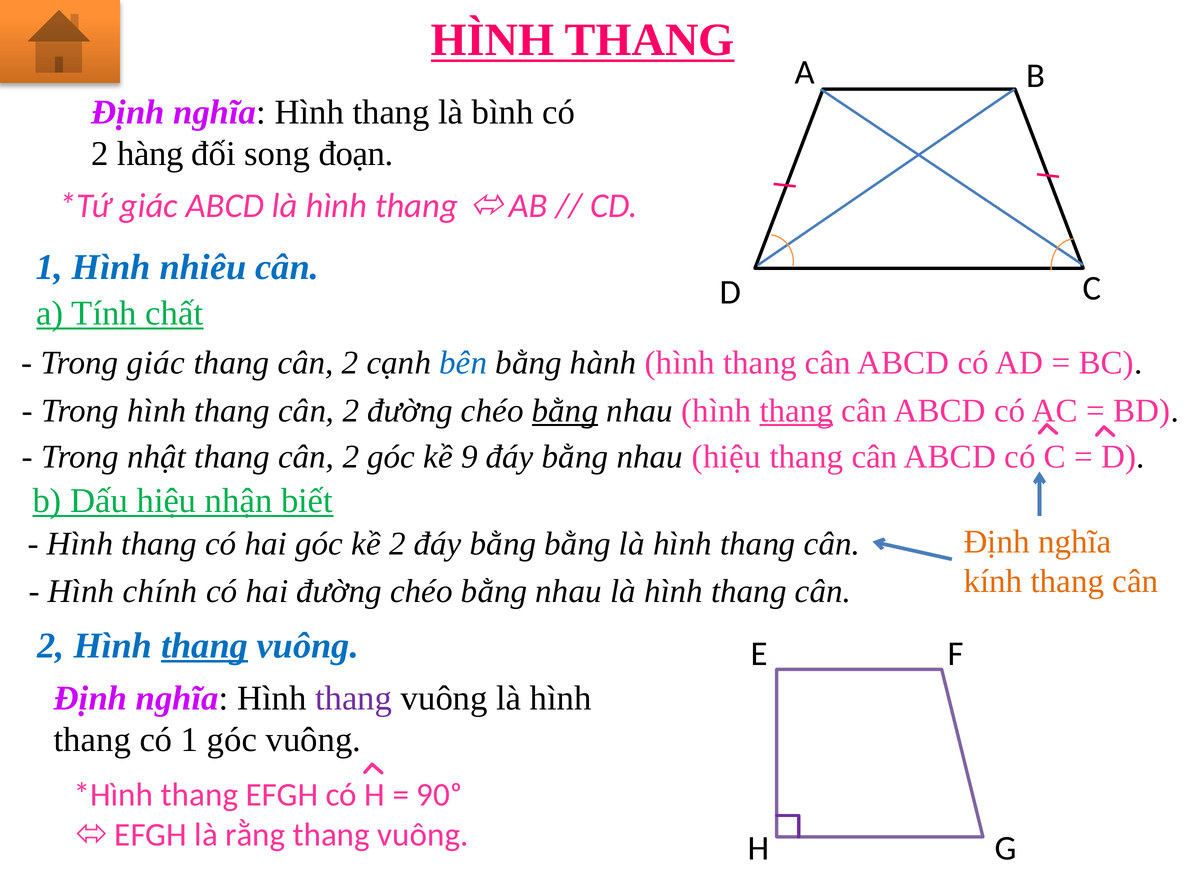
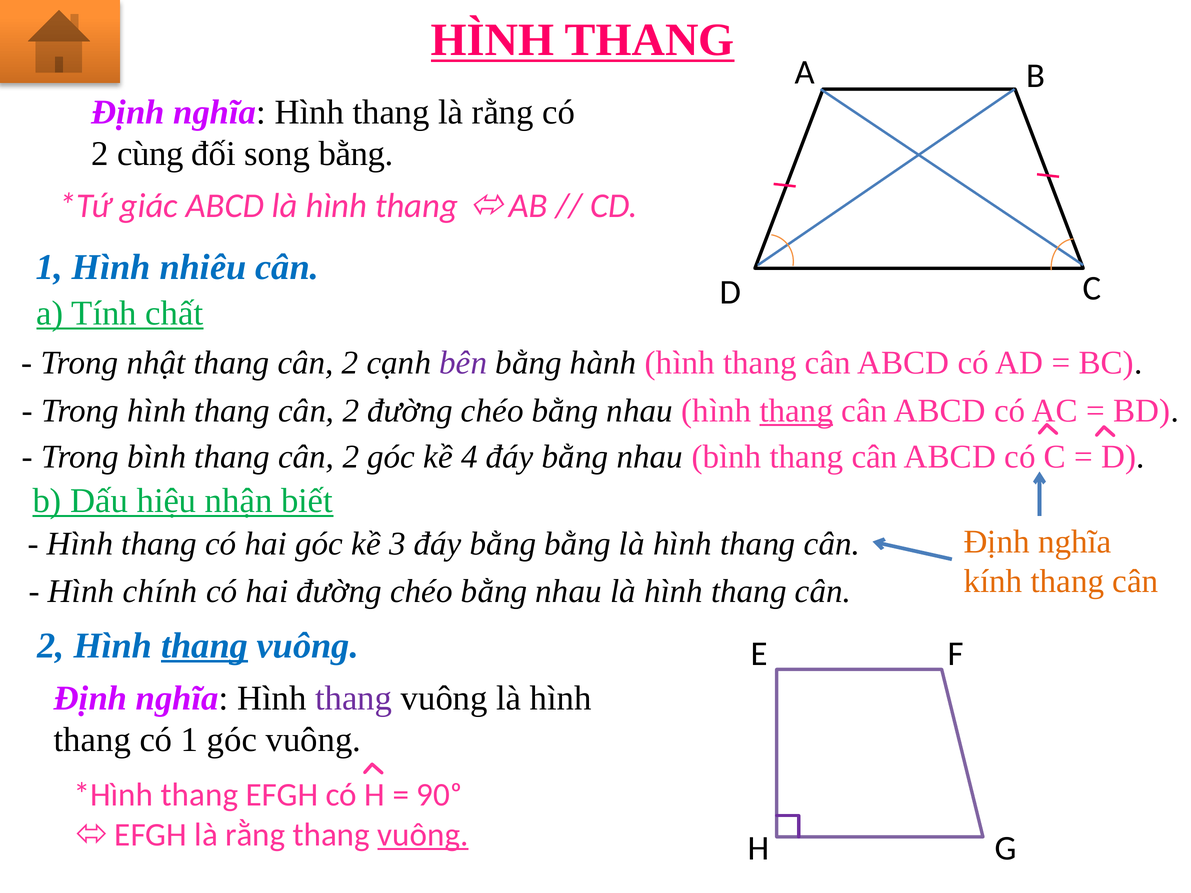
thang là bình: bình -> rằng
hàng: hàng -> cùng
song đoạn: đoạn -> bằng
Trong giác: giác -> nhật
bên colour: blue -> purple
bằng at (565, 411) underline: present -> none
Trong nhật: nhật -> bình
9: 9 -> 4
nhau hiệu: hiệu -> bình
kề 2: 2 -> 3
vuông at (423, 835) underline: none -> present
